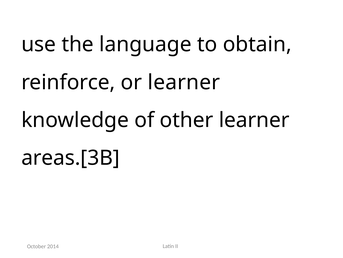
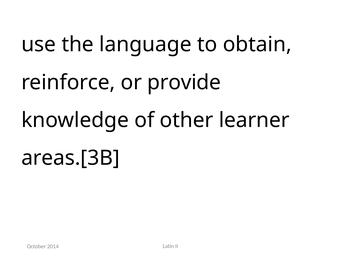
or learner: learner -> provide
